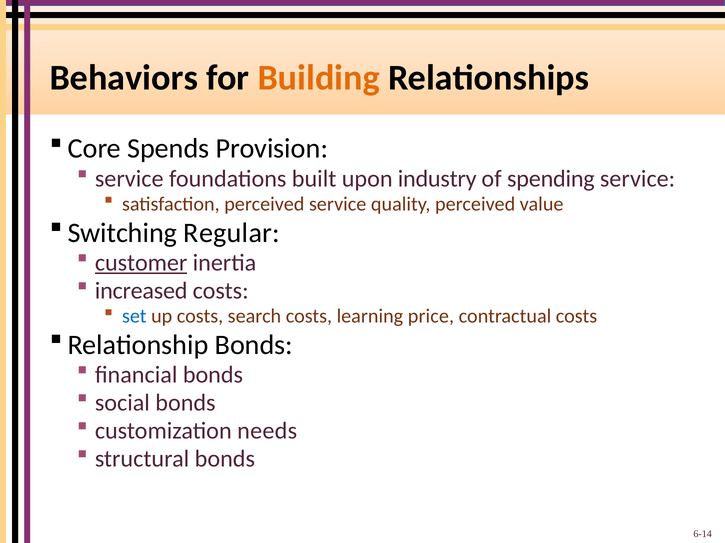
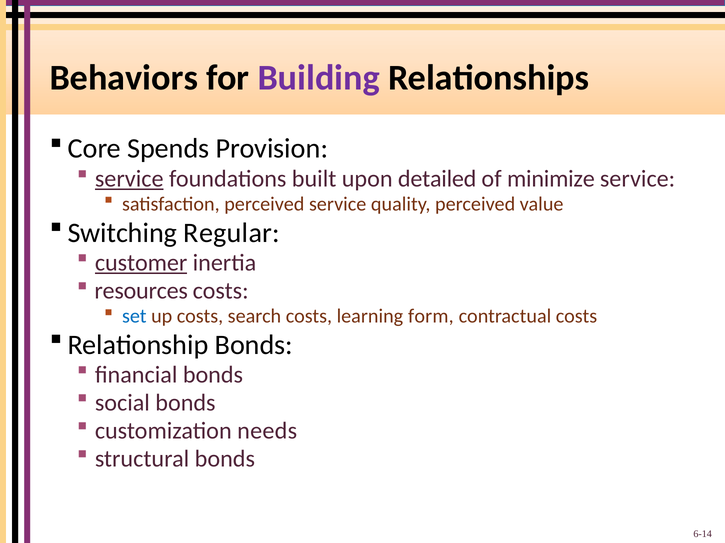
Building colour: orange -> purple
service at (129, 179) underline: none -> present
industry: industry -> detailed
spending: spending -> minimize
increased: increased -> resources
price: price -> form
